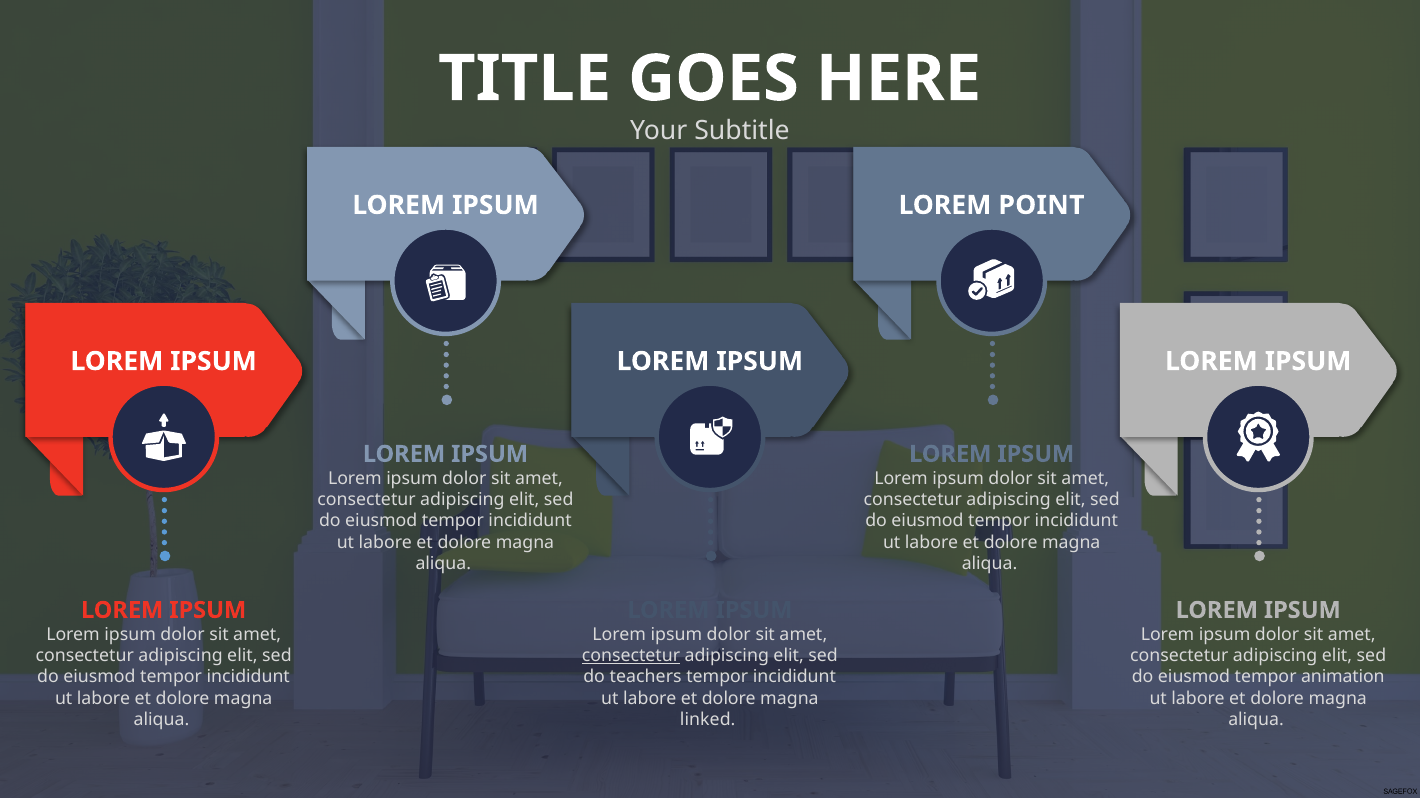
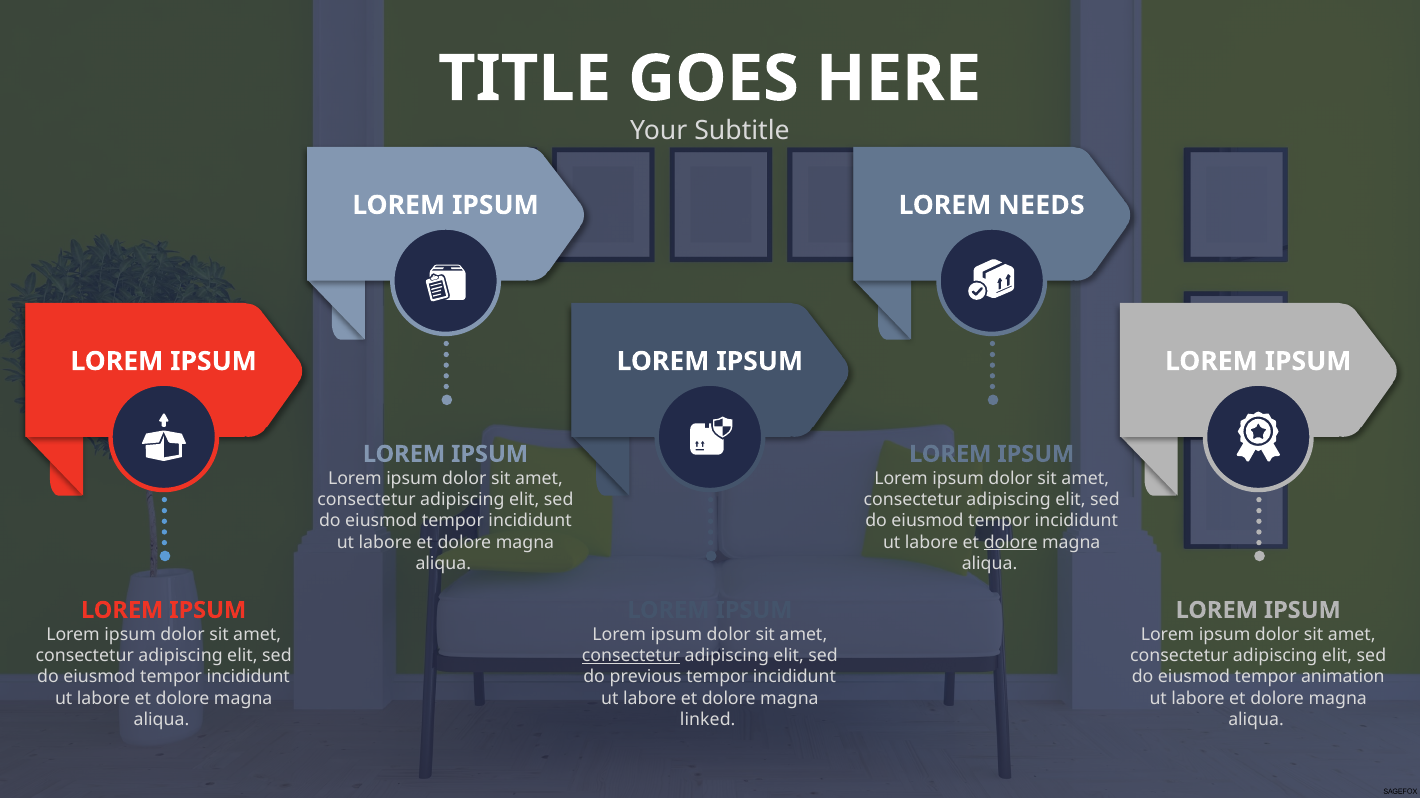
POINT: POINT -> NEEDS
dolore at (1011, 543) underline: none -> present
teachers: teachers -> previous
